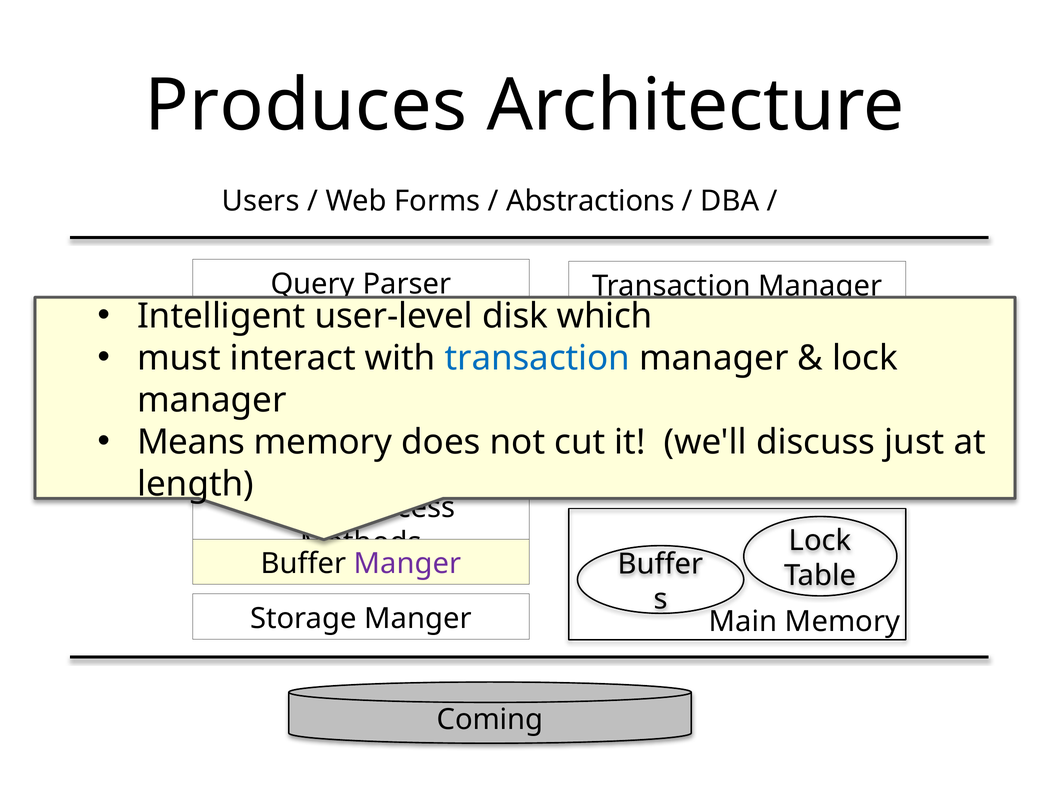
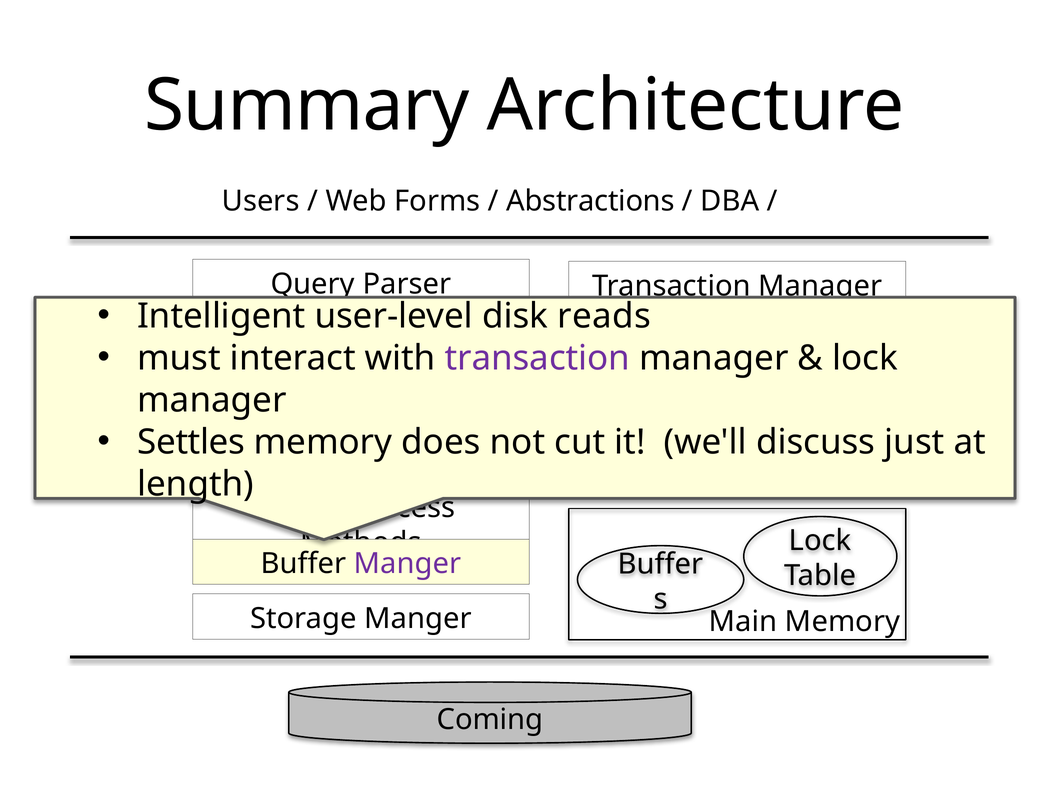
Produces: Produces -> Summary
which: which -> reads
transaction at (537, 359) colour: blue -> purple
Means: Means -> Settles
